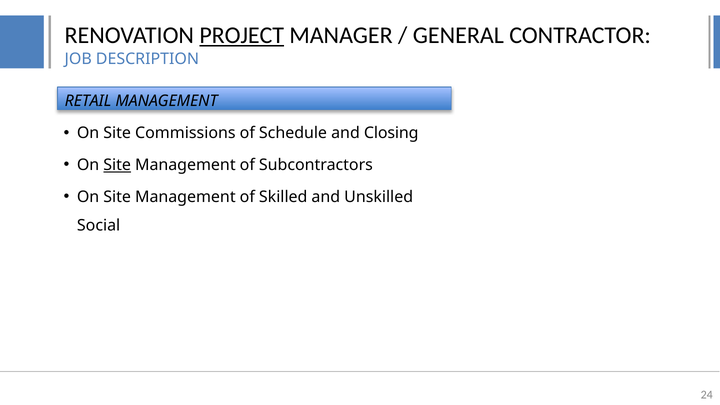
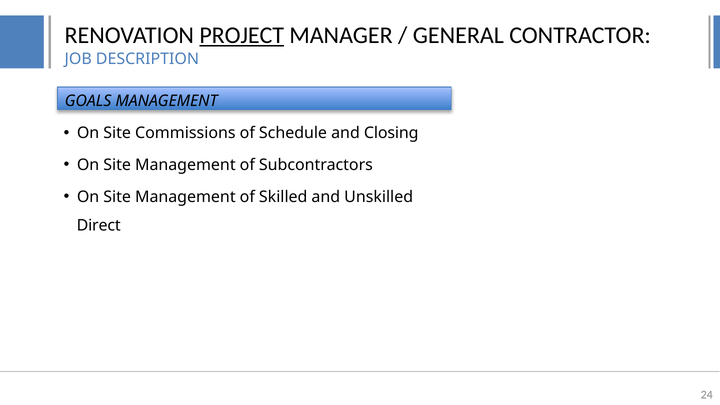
RETAIL: RETAIL -> GOALS
Site at (117, 165) underline: present -> none
Social: Social -> Direct
